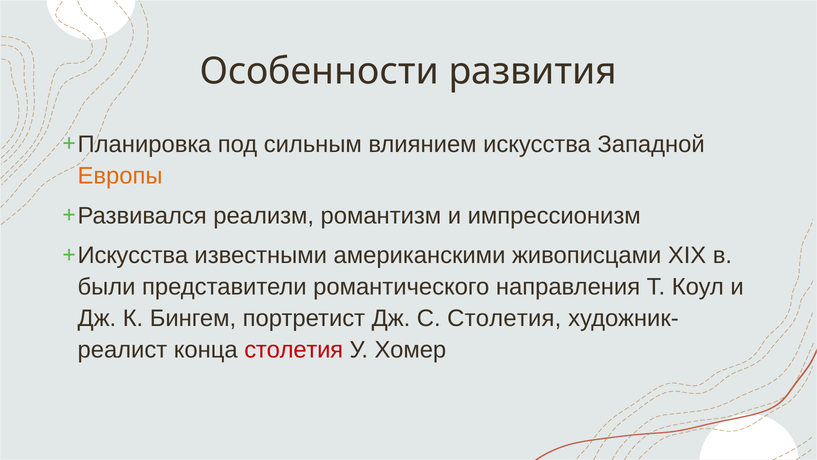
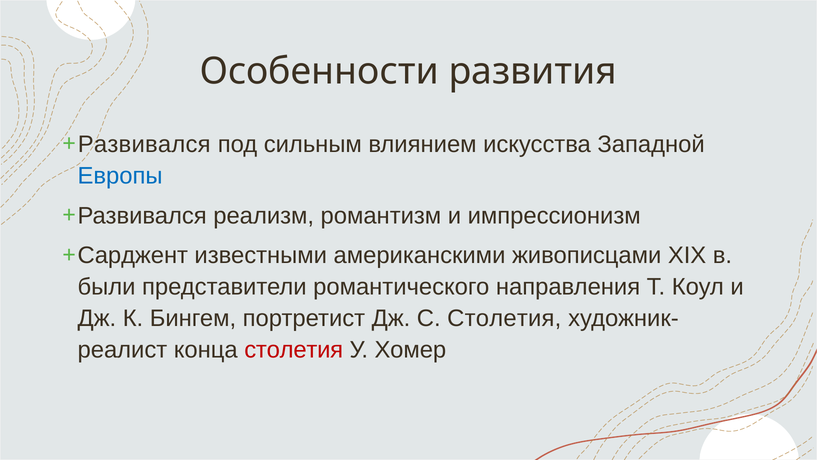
Планировка at (144, 144): Планировка -> Развивался
Европы colour: orange -> blue
Искусства at (133, 255): Искусства -> Сарджент
